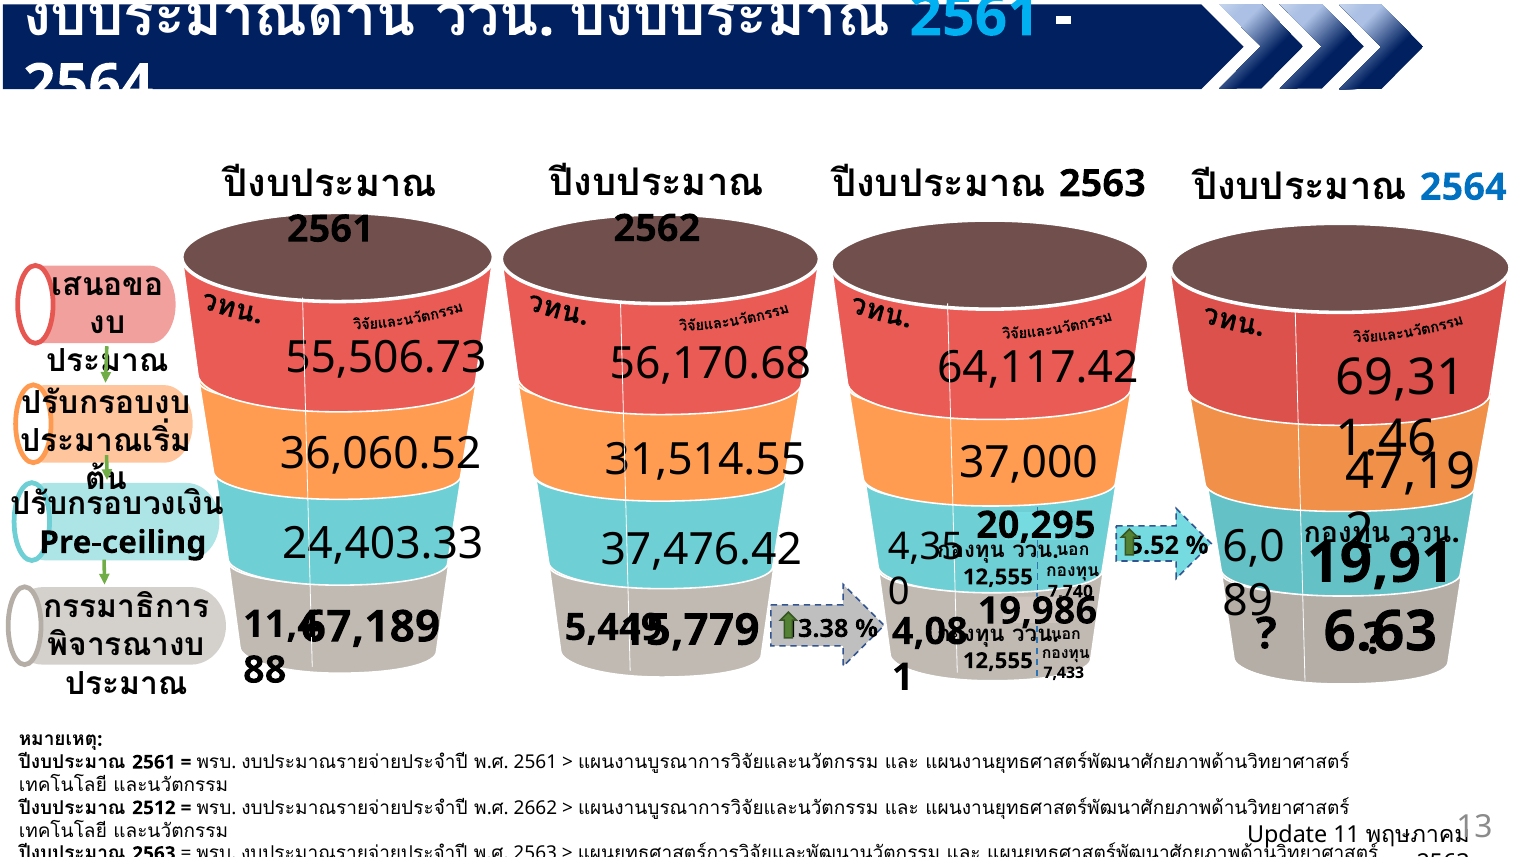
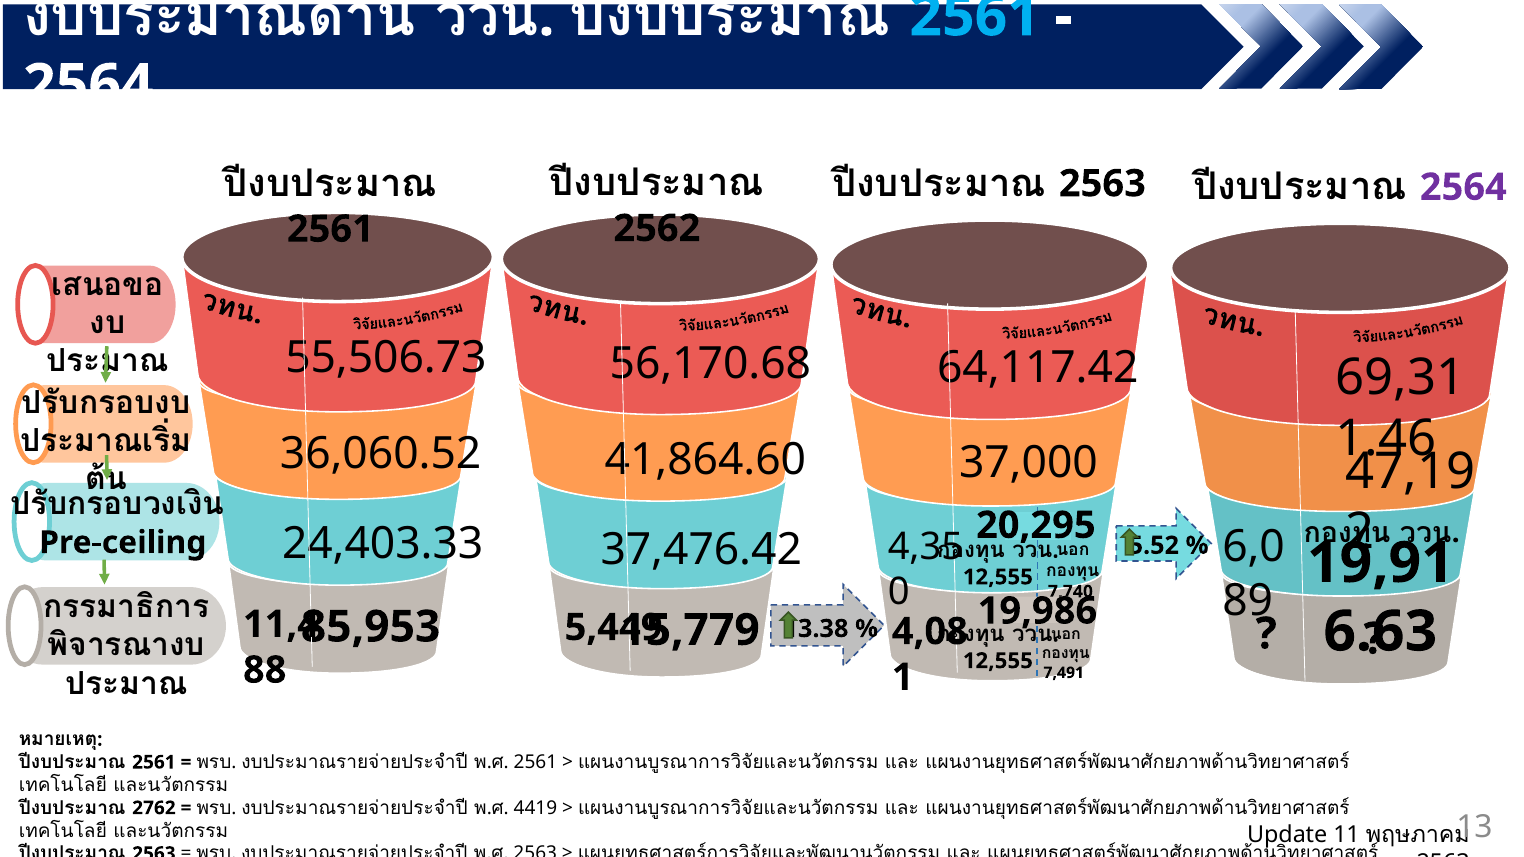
2564 at (1463, 187) colour: blue -> purple
31,514.55: 31,514.55 -> 41,864.60
67,189: 67,189 -> 85,953
7,433: 7,433 -> 7,491
2512: 2512 -> 2762
2662: 2662 -> 4419
